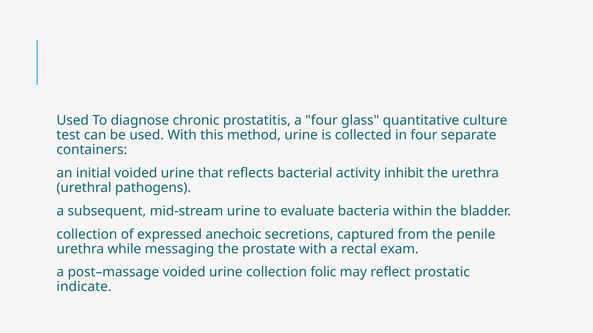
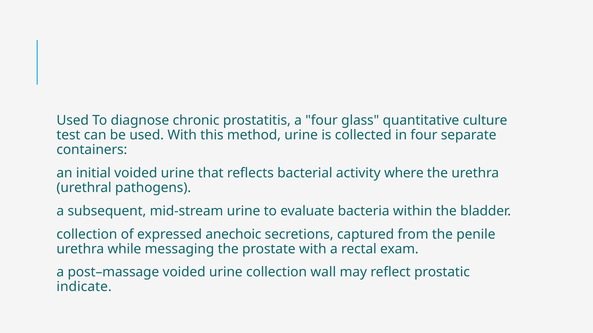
inhibit: inhibit -> where
folic: folic -> wall
